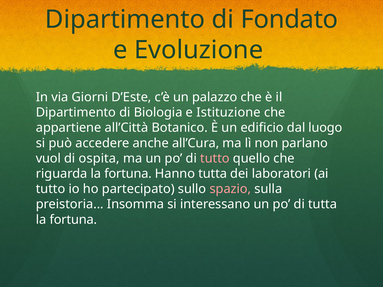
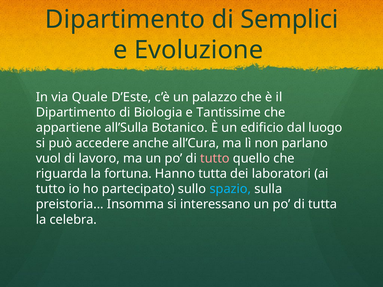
Fondato: Fondato -> Semplici
Giorni: Giorni -> Quale
Istituzione: Istituzione -> Tantissime
all’Città: all’Città -> all’Sulla
ospita: ospita -> lavoro
spazio colour: pink -> light blue
fortuna at (73, 220): fortuna -> celebra
